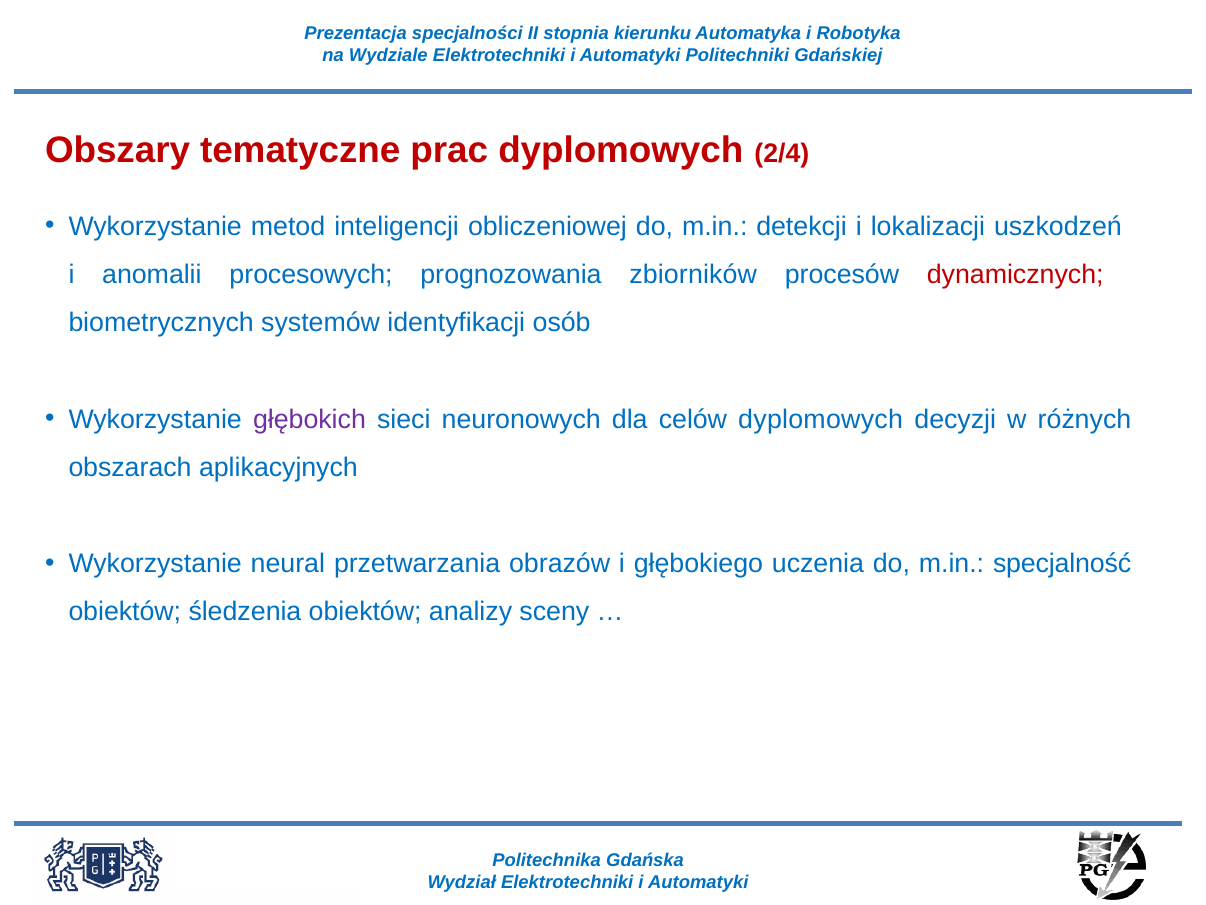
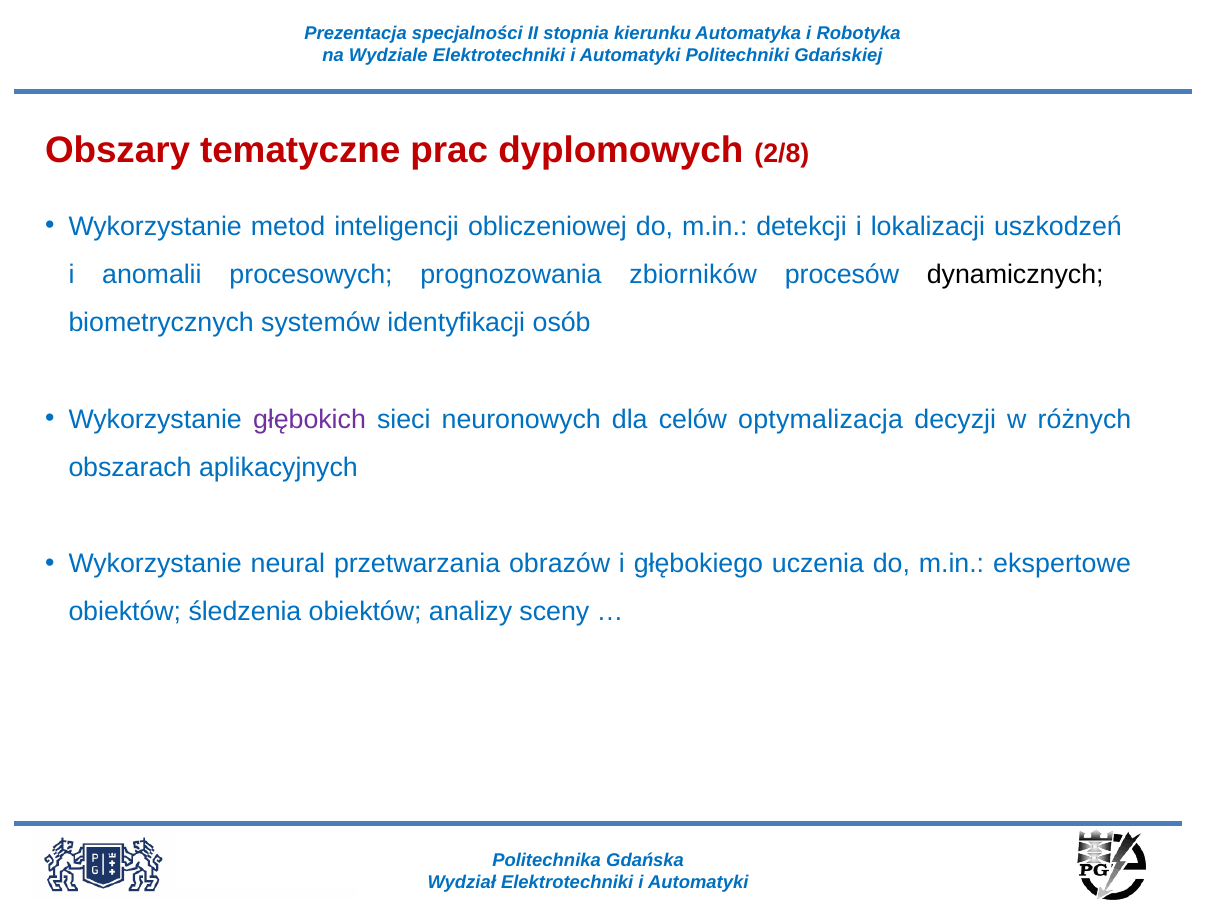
2/4: 2/4 -> 2/8
dynamicznych colour: red -> black
celów dyplomowych: dyplomowych -> optymalizacja
specjalność: specjalność -> ekspertowe
